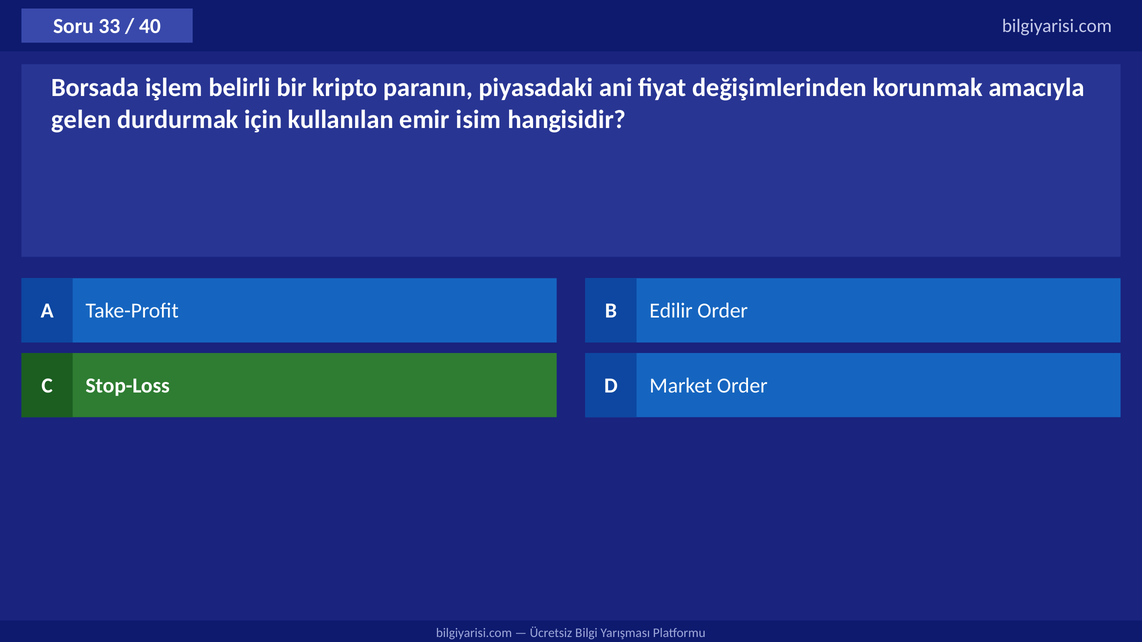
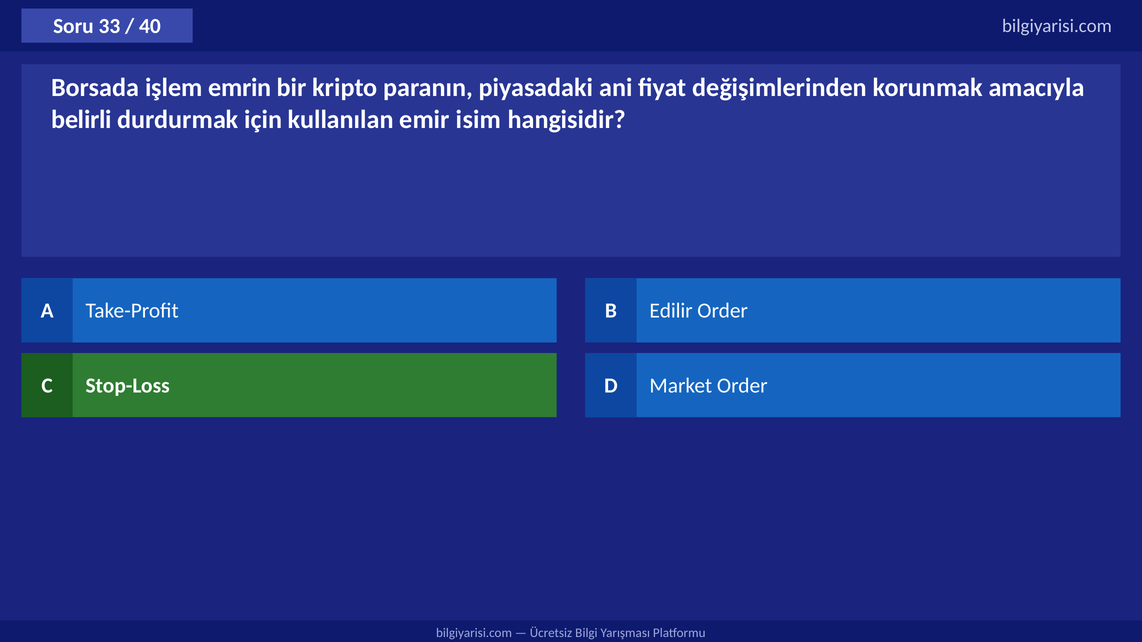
belirli: belirli -> emrin
gelen: gelen -> belirli
